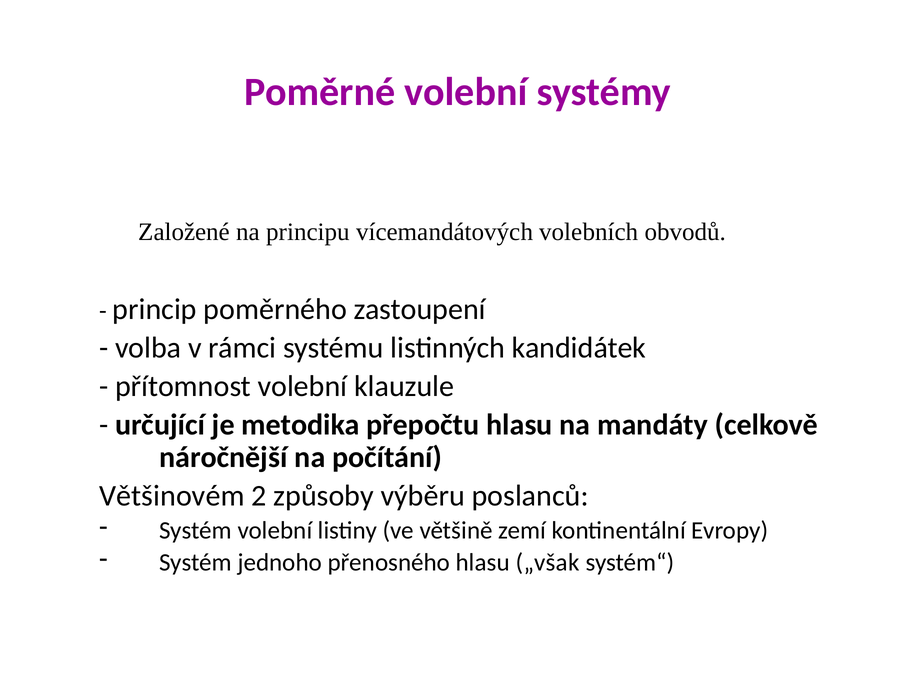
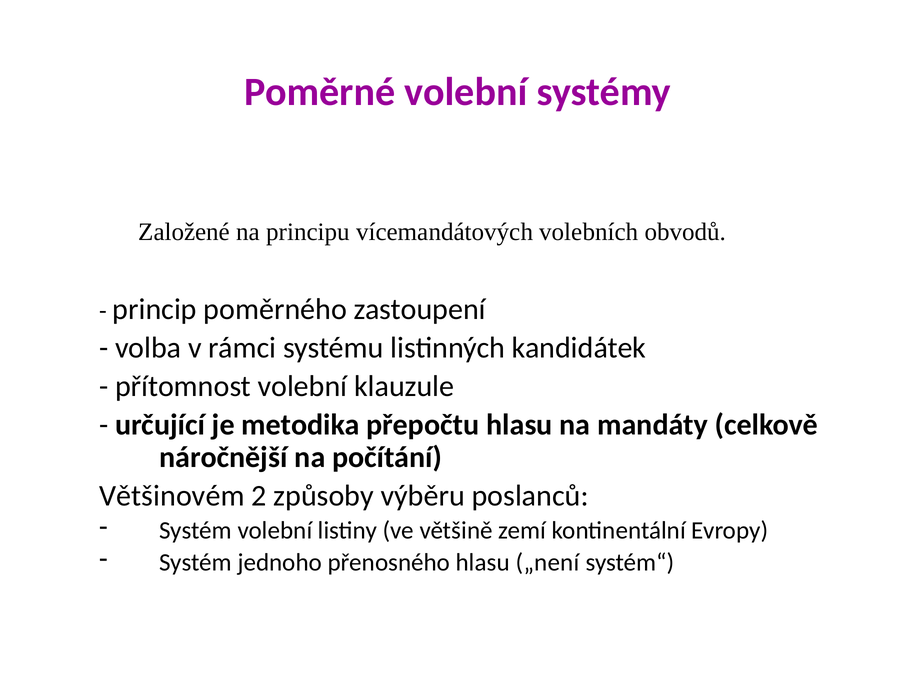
„však: „však -> „není
